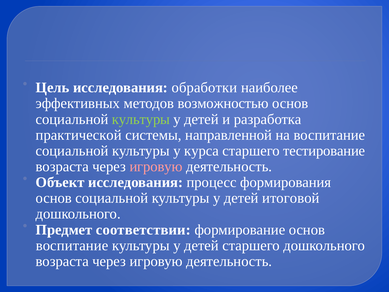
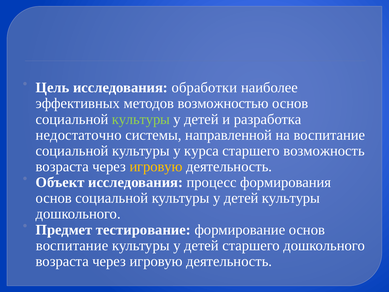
практической: практической -> недостаточно
тестирование: тестирование -> возможность
игровую at (156, 166) colour: pink -> yellow
детей итоговой: итоговой -> культуры
соответствии: соответствии -> тестирование
